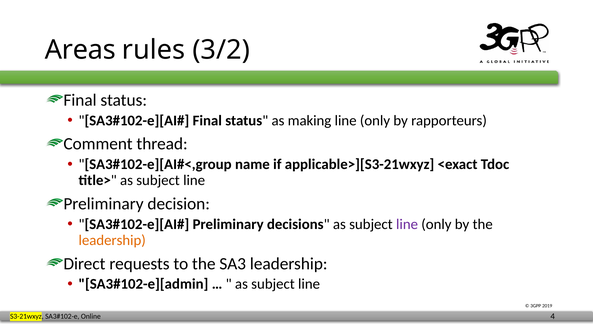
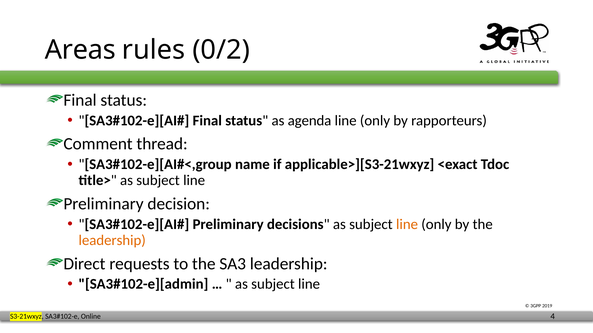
3/2: 3/2 -> 0/2
making: making -> agenda
line at (407, 225) colour: purple -> orange
